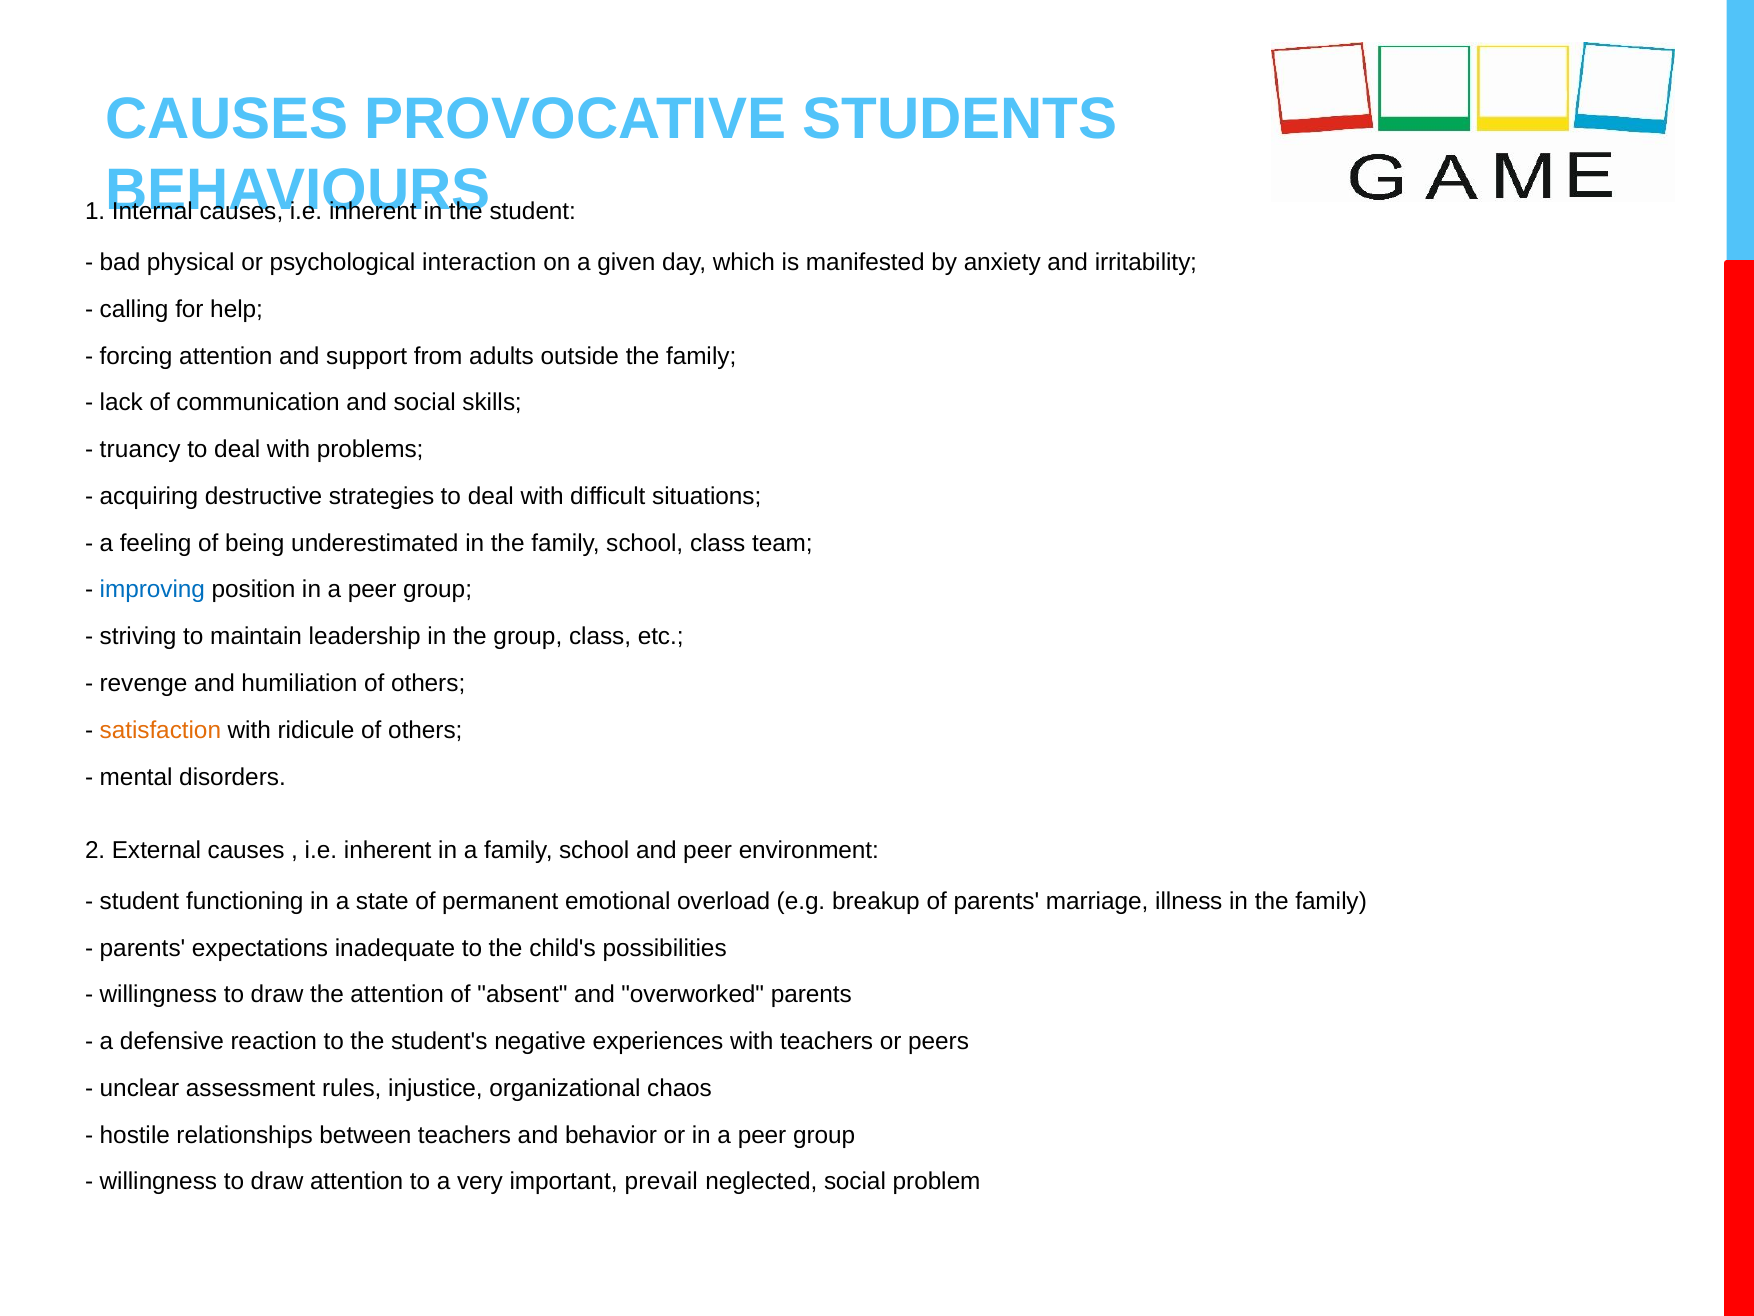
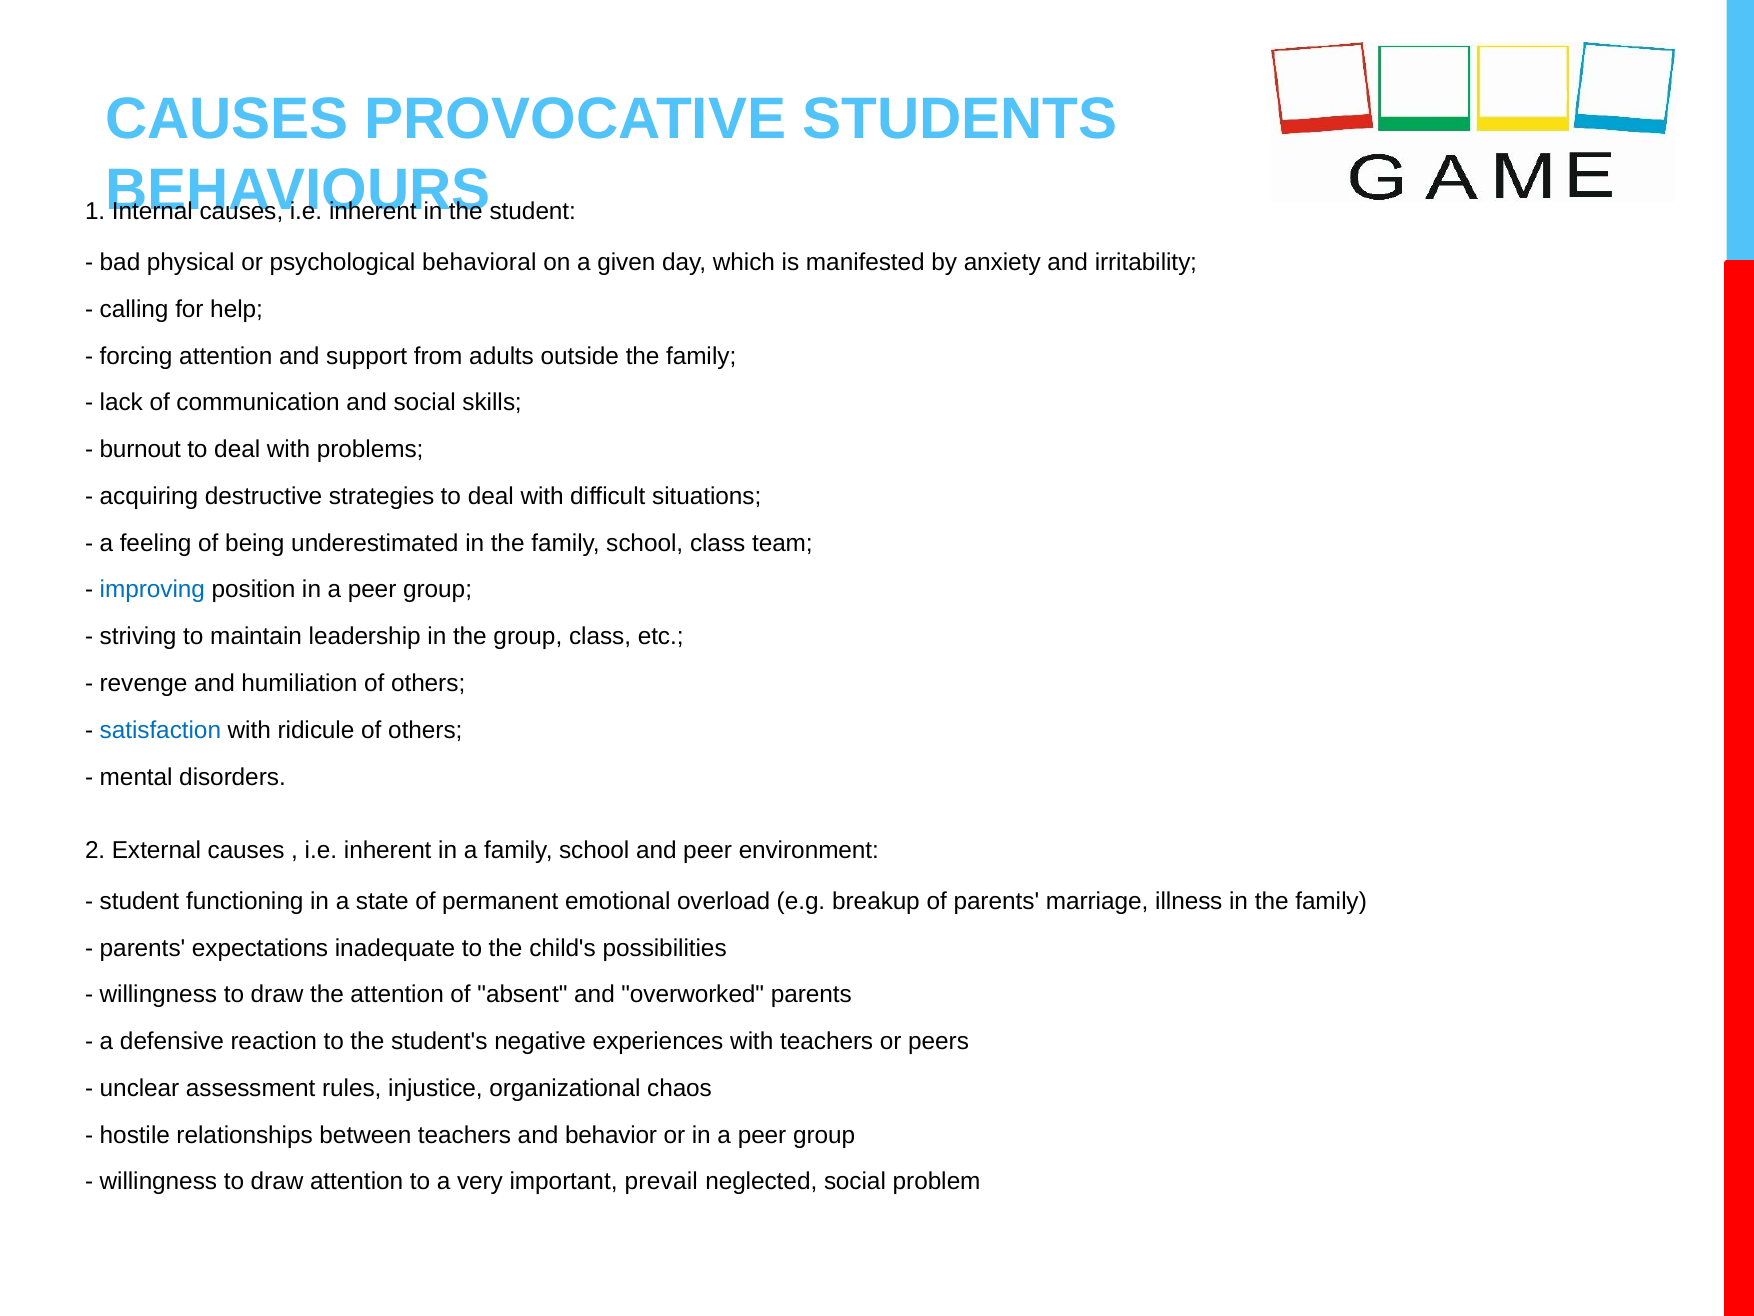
interaction: interaction -> behavioral
truancy: truancy -> burnout
satisfaction colour: orange -> blue
